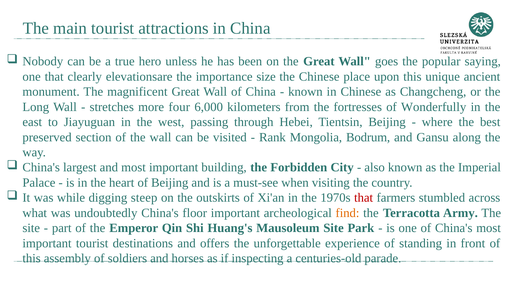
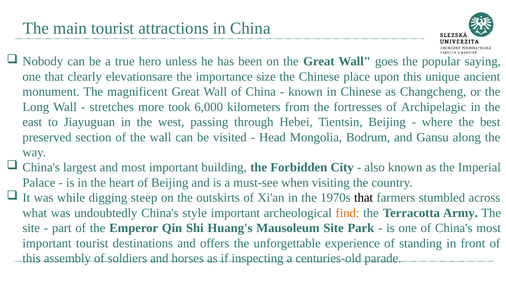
four: four -> took
Wonderfully: Wonderfully -> Archipelagic
Rank: Rank -> Head
that at (364, 198) colour: red -> black
floor: floor -> style
